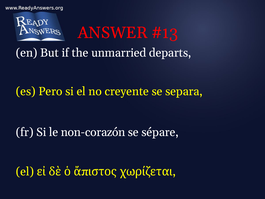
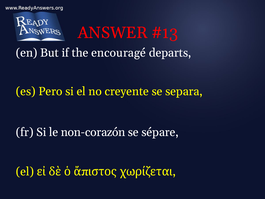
unmarried: unmarried -> encouragé
